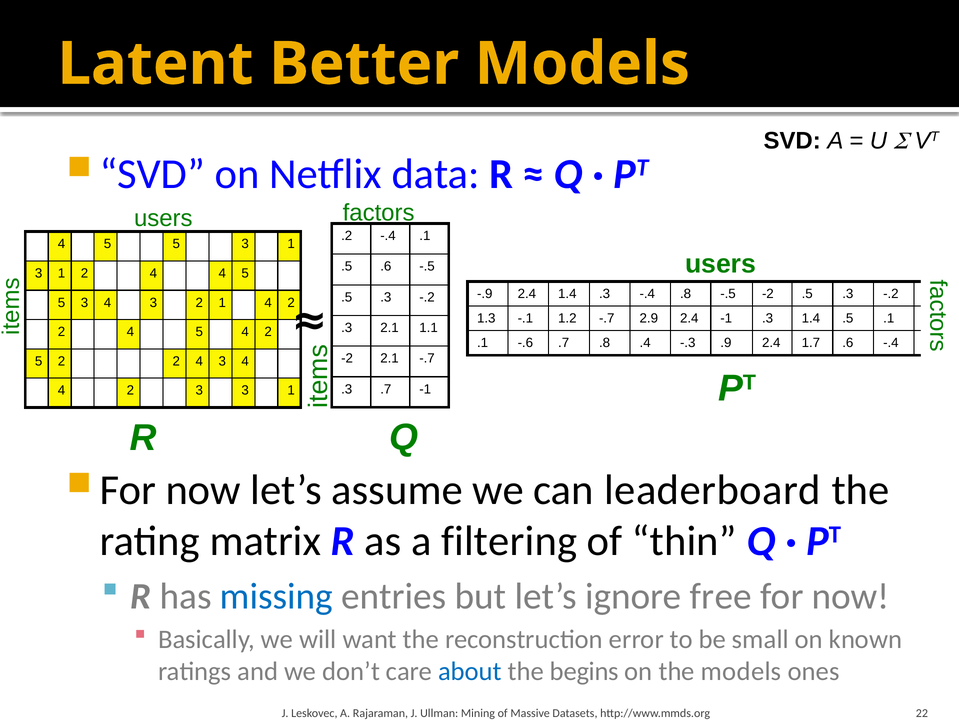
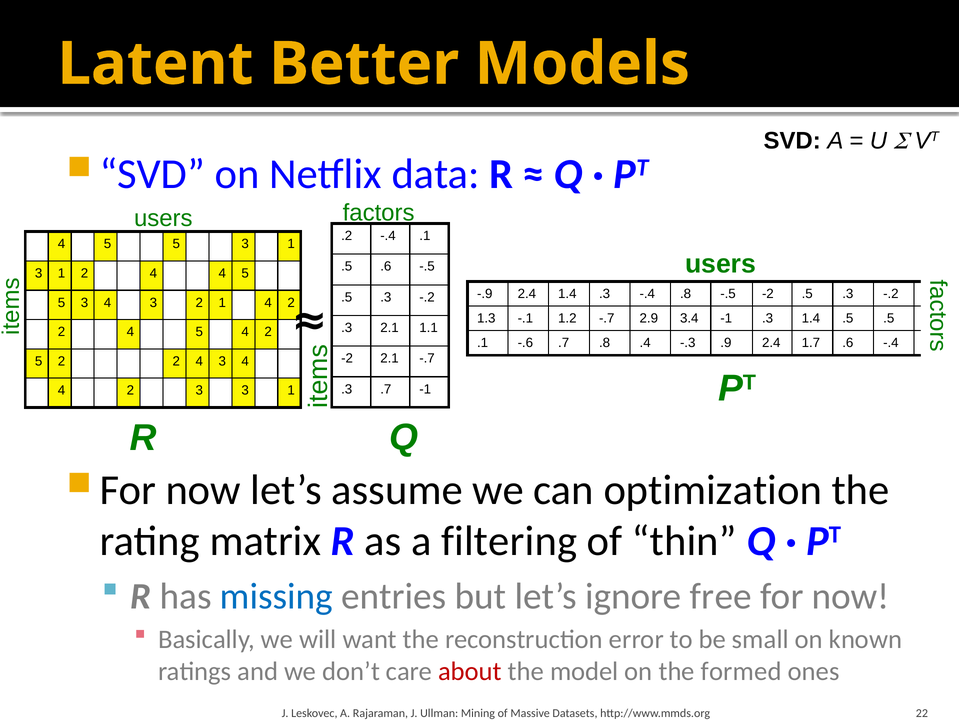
2.9 2.4: 2.4 -> 3.4
.5 .1: .1 -> .5
leaderboard: leaderboard -> optimization
about colour: blue -> red
begins: begins -> model
the models: models -> formed
